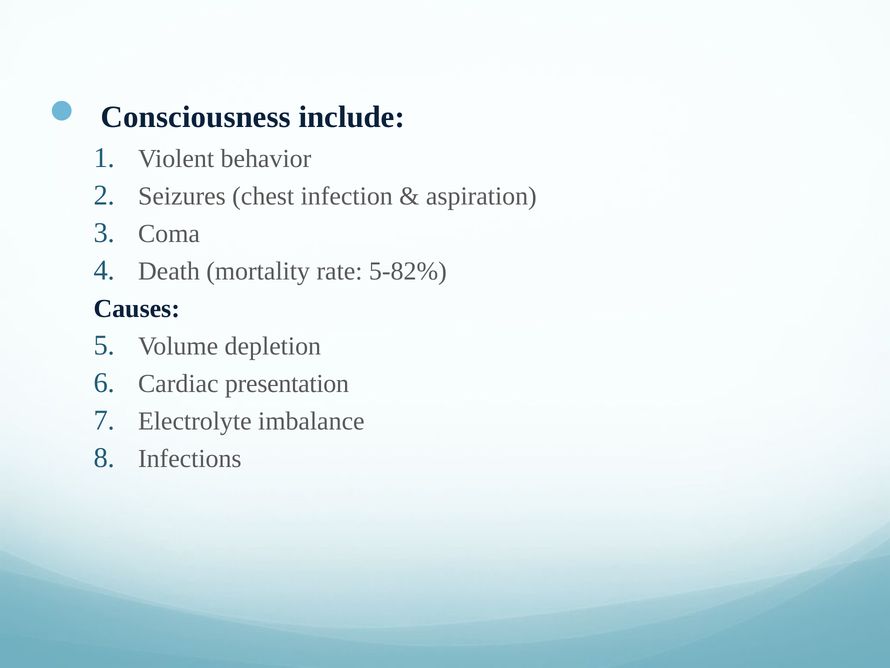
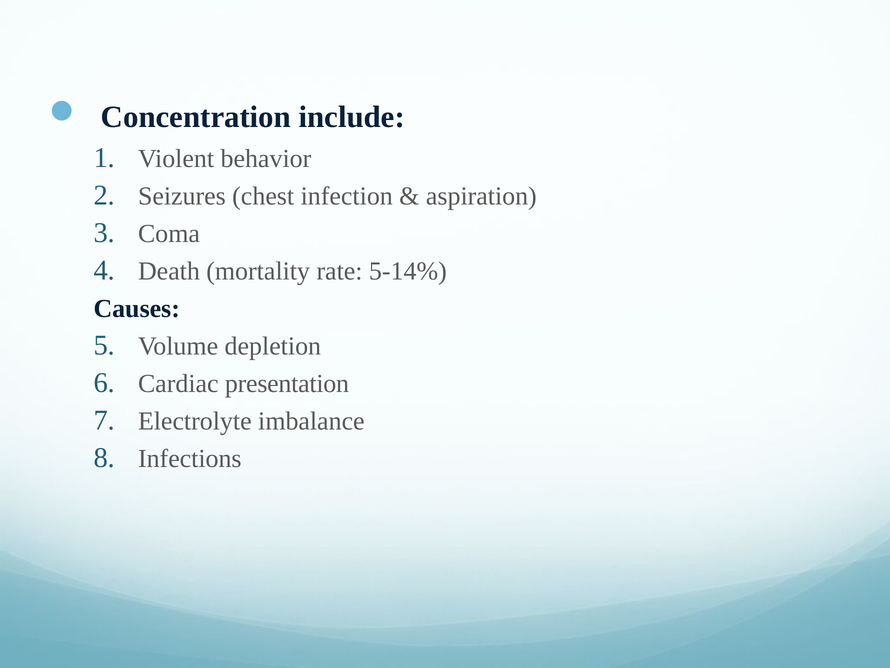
Consciousness: Consciousness -> Concentration
5-82%: 5-82% -> 5-14%
